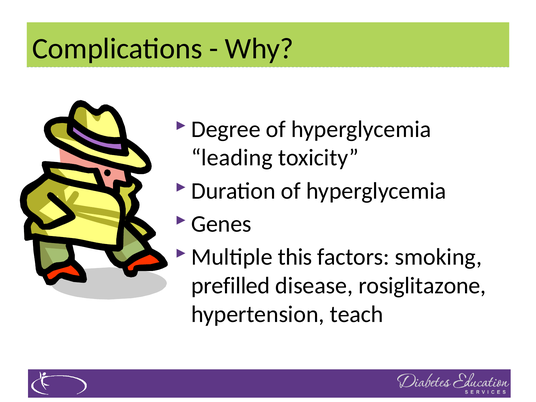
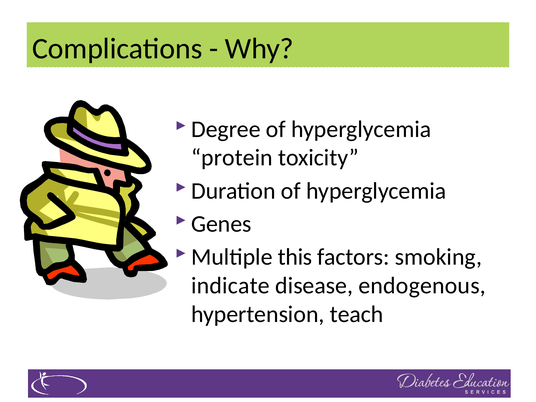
leading: leading -> protein
prefilled: prefilled -> indicate
rosiglitazone: rosiglitazone -> endogenous
